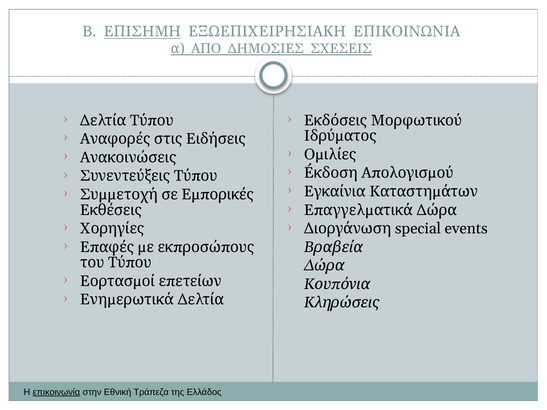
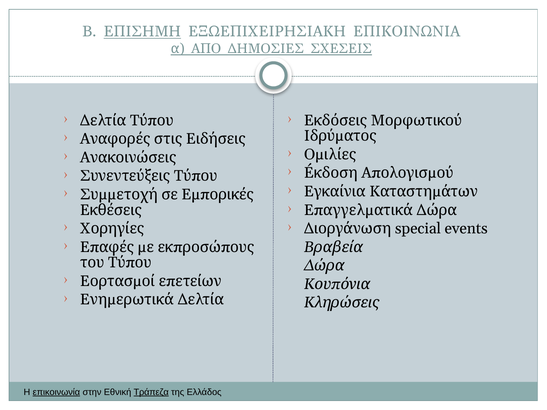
Τράπεζα underline: none -> present
